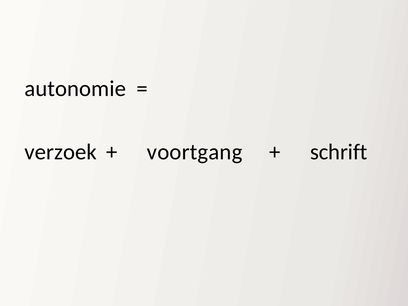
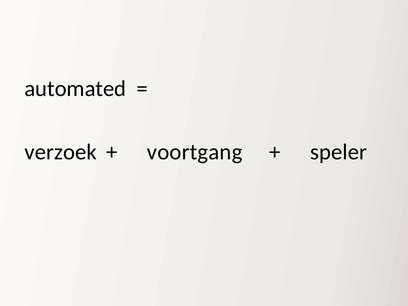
autonomie: autonomie -> automated
schrift: schrift -> speler
